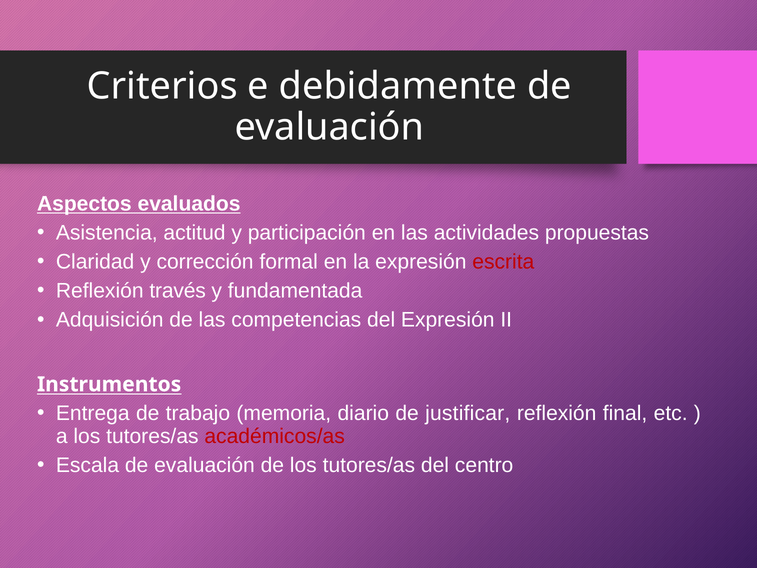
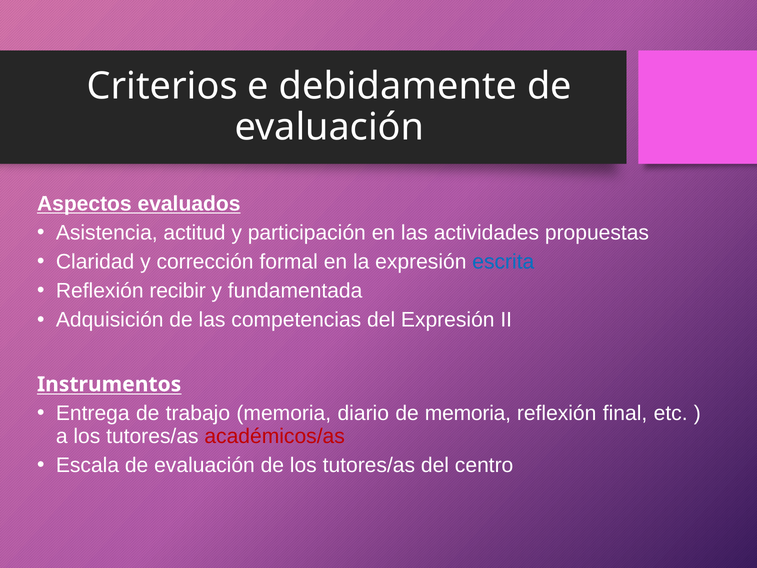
escrita colour: red -> blue
través: través -> recibir
de justificar: justificar -> memoria
